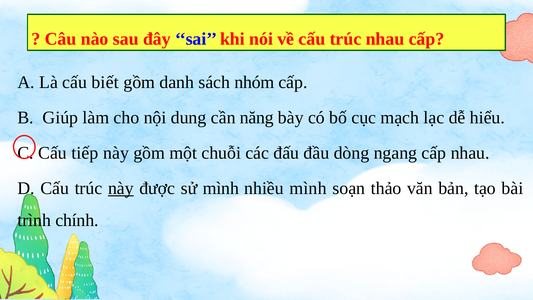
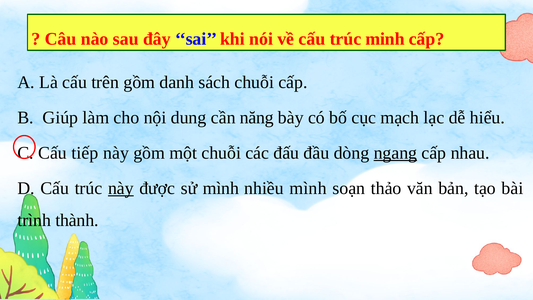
trúc nhau: nhau -> minh
biết: biết -> trên
sách nhóm: nhóm -> chuỗi
ngang underline: none -> present
chính: chính -> thành
